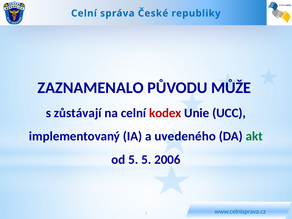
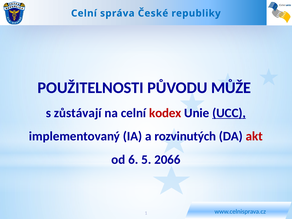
ZAZNAMENALO: ZAZNAMENALO -> POUŽITELNOSTI
UCC underline: none -> present
uvedeného: uvedeného -> rozvinutých
akt colour: green -> red
od 5: 5 -> 6
2006: 2006 -> 2066
